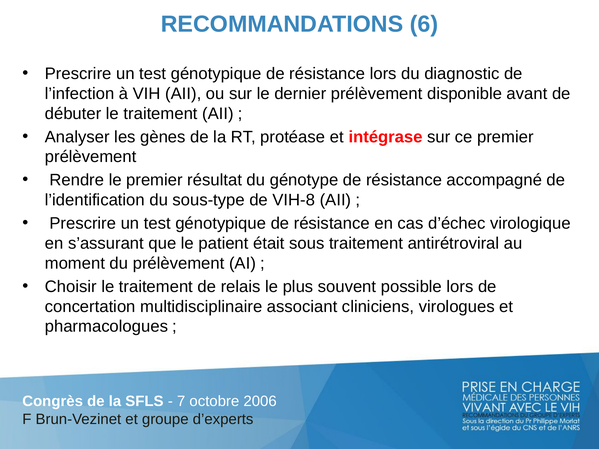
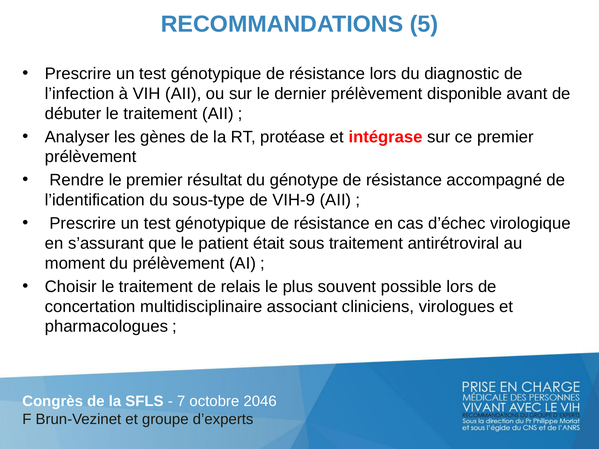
6: 6 -> 5
VIH-8: VIH-8 -> VIH-9
2006: 2006 -> 2046
